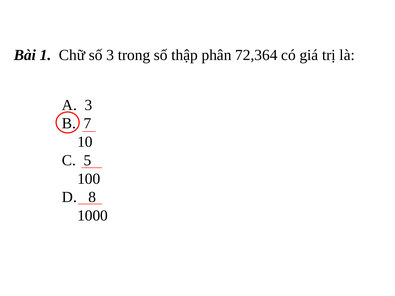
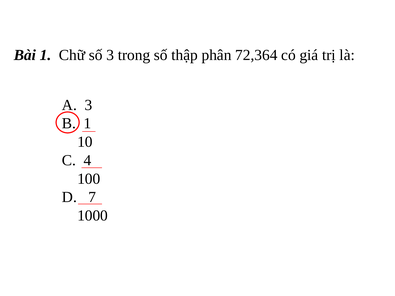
B 7: 7 -> 1
5: 5 -> 4
8: 8 -> 7
